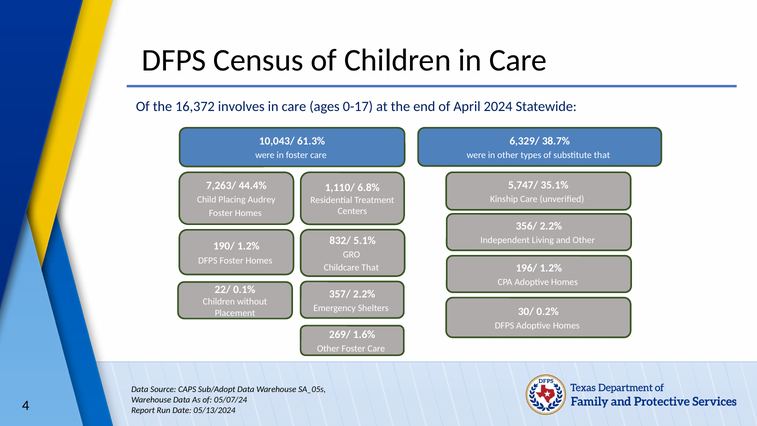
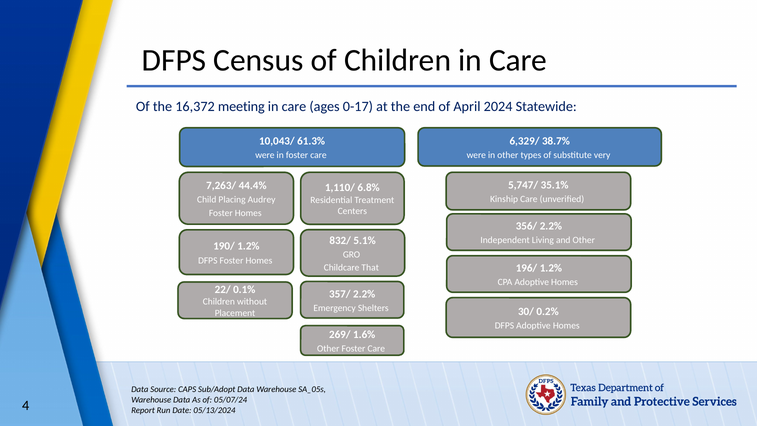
involves: involves -> meeting
substitute that: that -> very
